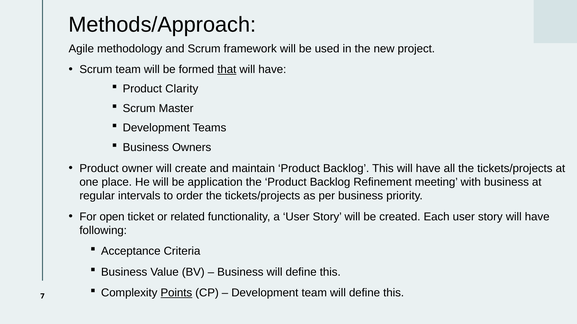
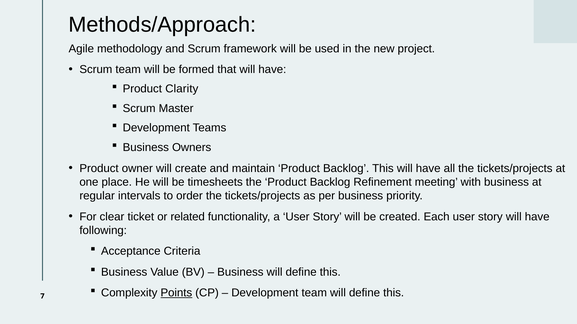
that underline: present -> none
application: application -> timesheets
open: open -> clear
